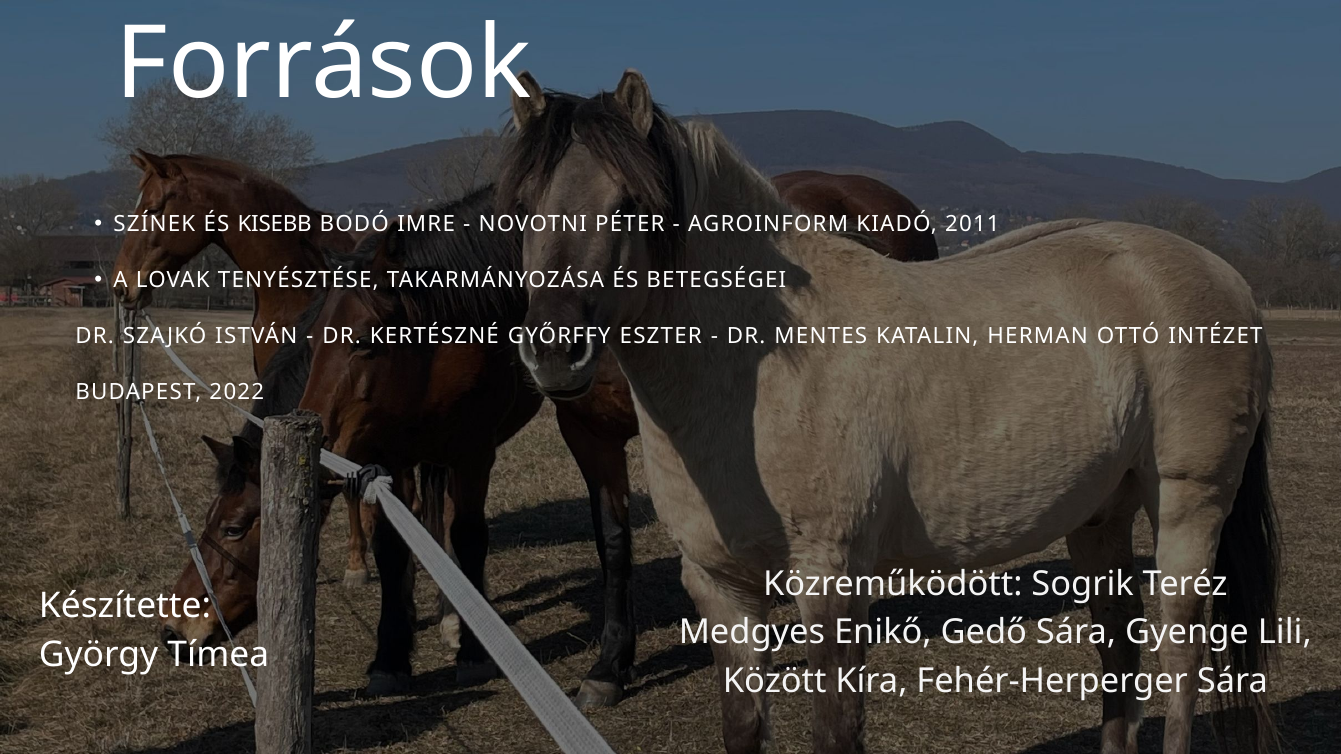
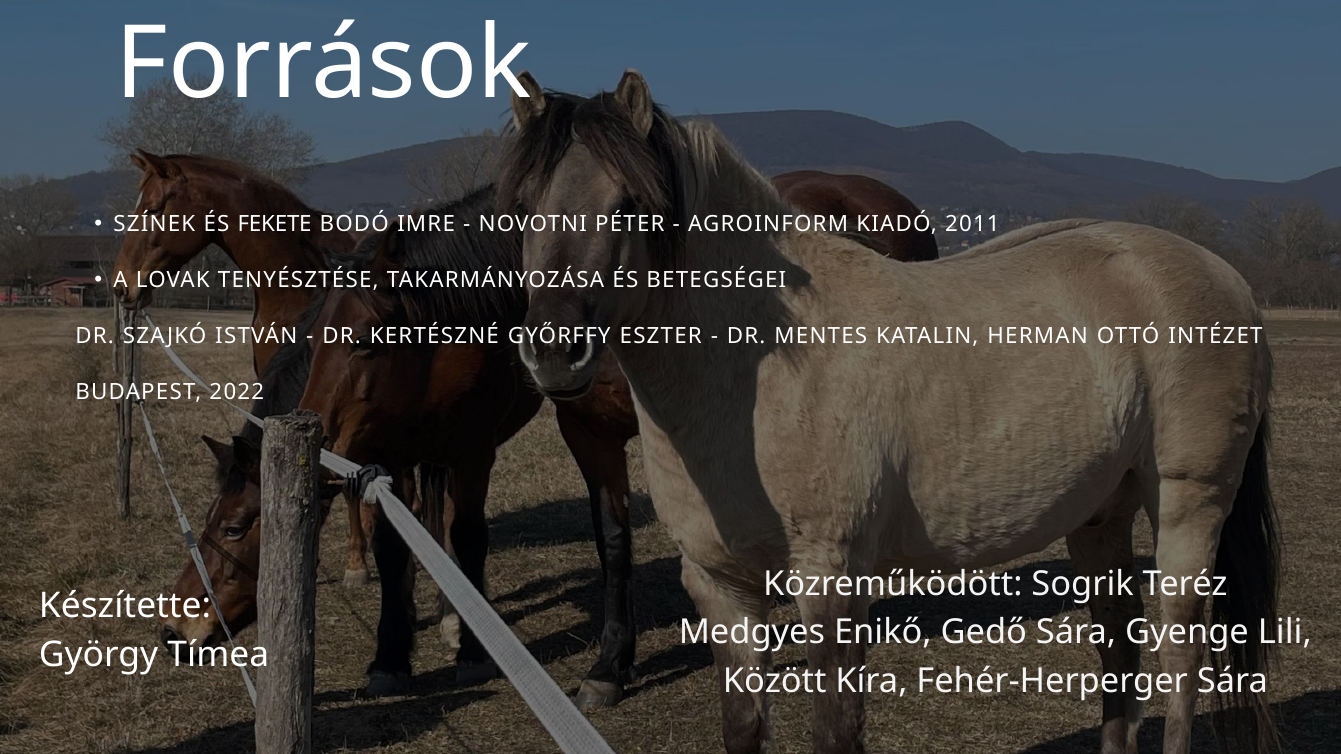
KISEBB: KISEBB -> FEKETE
